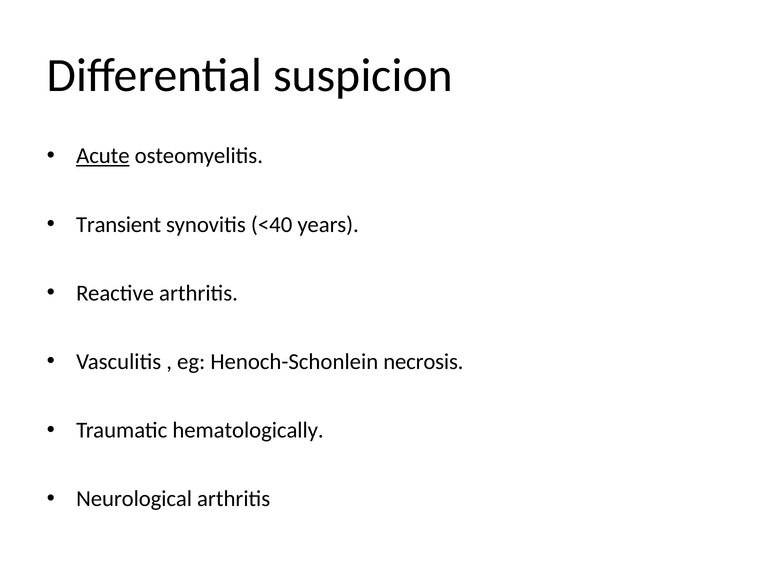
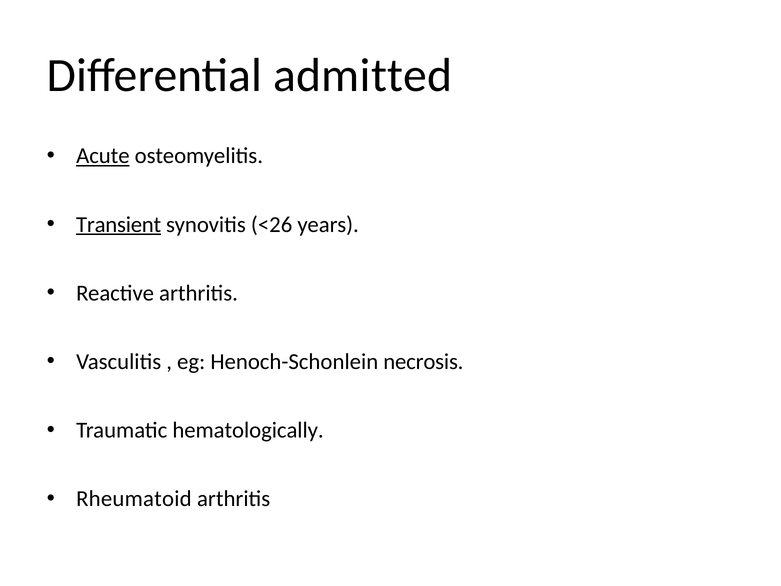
suspicion: suspicion -> admitted
Transient underline: none -> present
<40: <40 -> <26
Neurological: Neurological -> Rheumatoid
